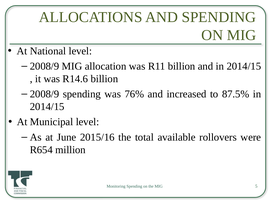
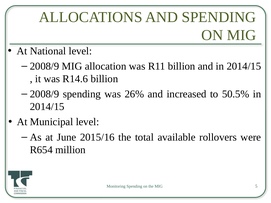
76%: 76% -> 26%
87.5%: 87.5% -> 50.5%
